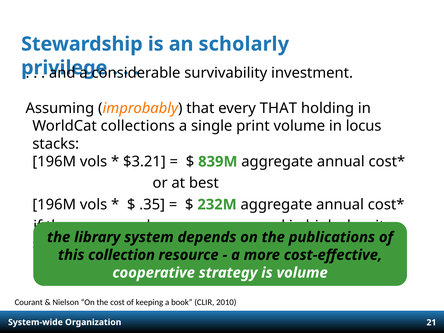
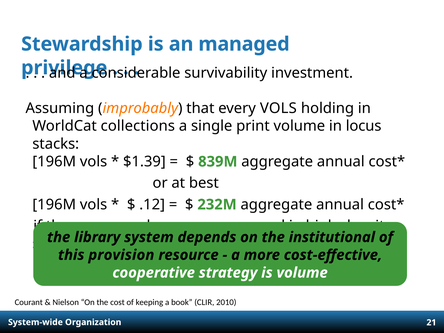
an scholarly: scholarly -> managed
every THAT: THAT -> VOLS
$3.21: $3.21 -> $1.39
.35: .35 -> .12
publications: publications -> institutional
collection: collection -> provision
